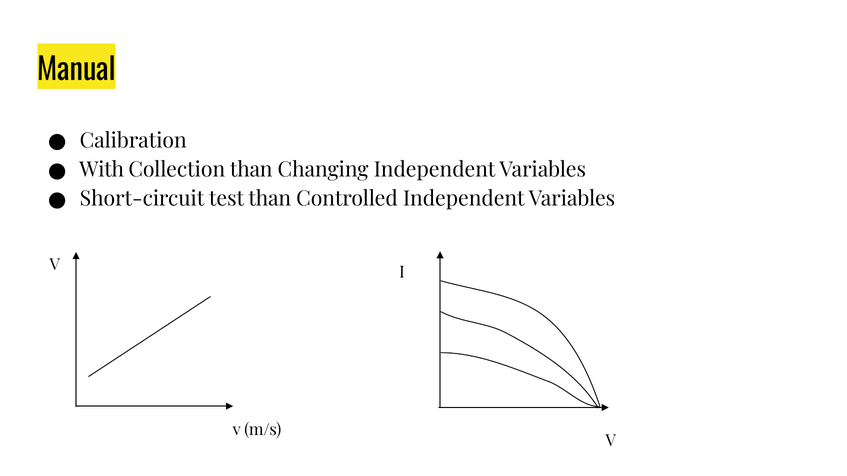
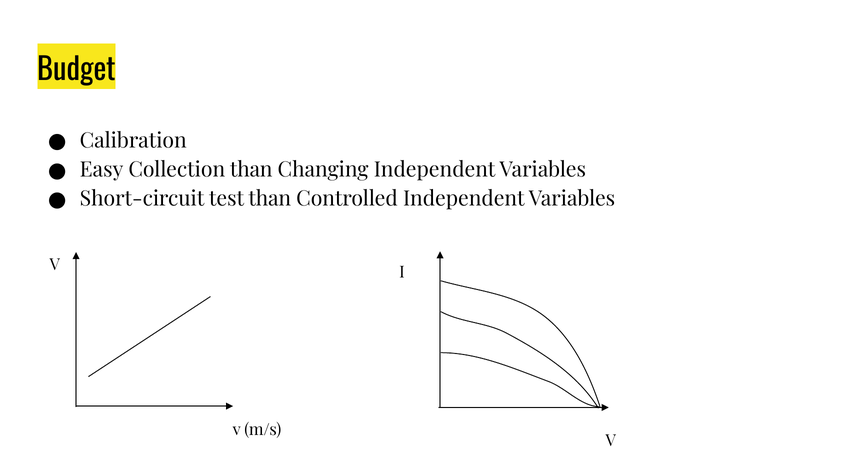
Manual: Manual -> Budget
With: With -> Easy
